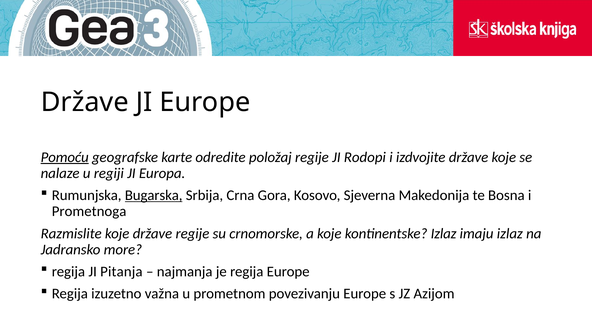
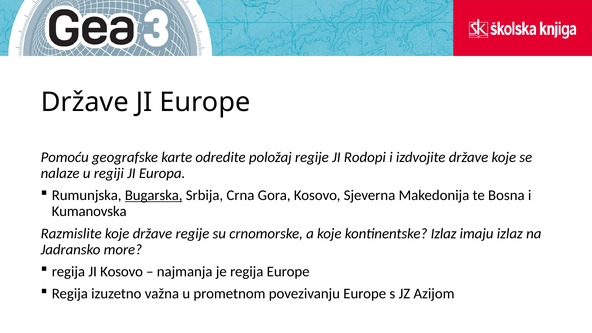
Pomoću underline: present -> none
Prometnoga: Prometnoga -> Kumanovska
JI Pitanja: Pitanja -> Kosovo
